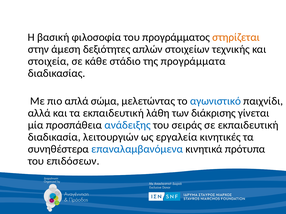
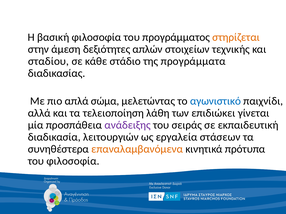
στοιχεία: στοιχεία -> σταδίου
τα εκπαιδευτική: εκπαιδευτική -> τελειοποίηση
διάκρισης: διάκρισης -> επιδιώκει
ανάδειξης colour: blue -> purple
κινητικές: κινητικές -> στάσεων
επαναλαμβανόμενα colour: blue -> orange
του επιδόσεων: επιδόσεων -> φιλοσοφία
